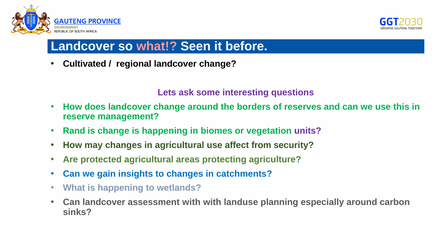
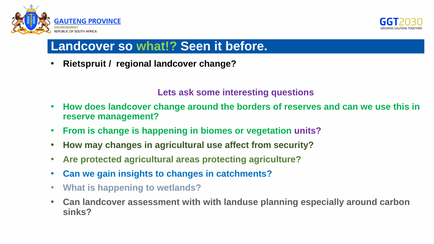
what at (157, 46) colour: pink -> light green
Cultivated: Cultivated -> Rietspruit
Rand at (74, 131): Rand -> From
